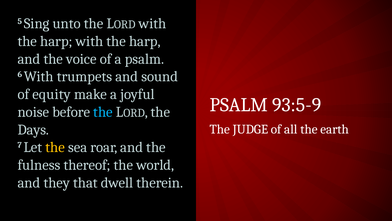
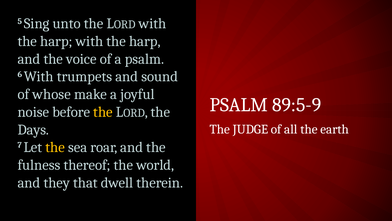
equity: equity -> whose
93:5-9: 93:5-9 -> 89:5-9
the at (103, 112) colour: light blue -> yellow
